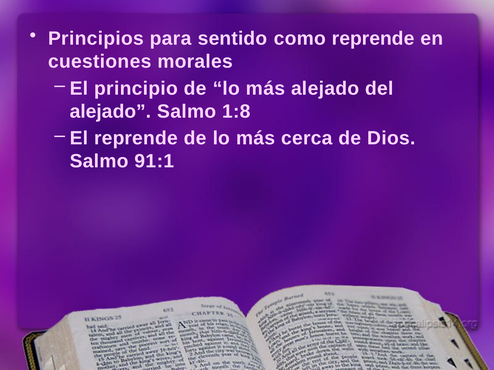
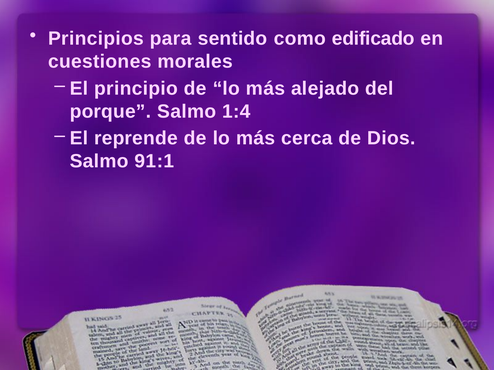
como reprende: reprende -> edificado
alejado at (111, 112): alejado -> porque
1:8: 1:8 -> 1:4
